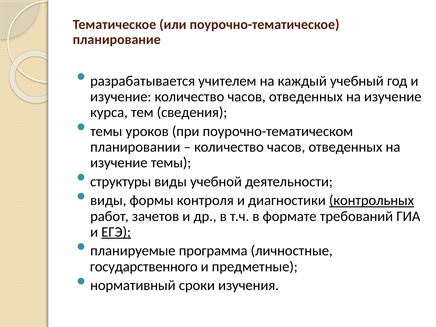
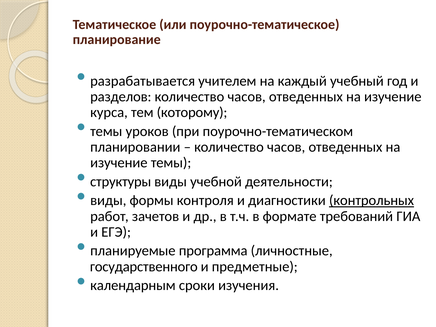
изучение at (121, 97): изучение -> разделов
сведения: сведения -> которому
ЕГЭ underline: present -> none
нормативный: нормативный -> календарным
